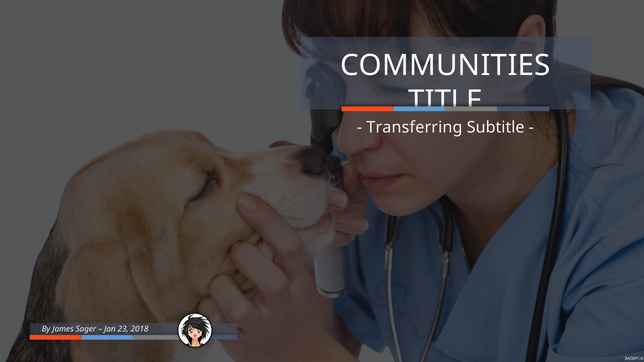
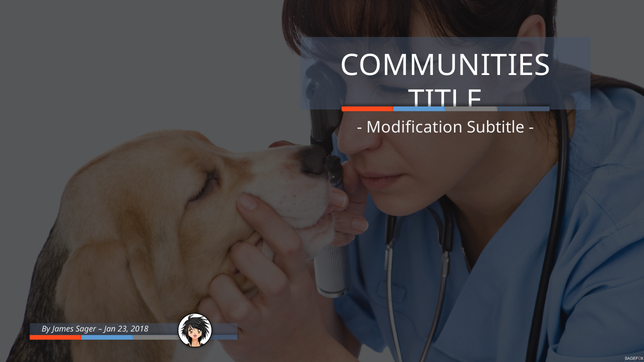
Transferring: Transferring -> Modification
